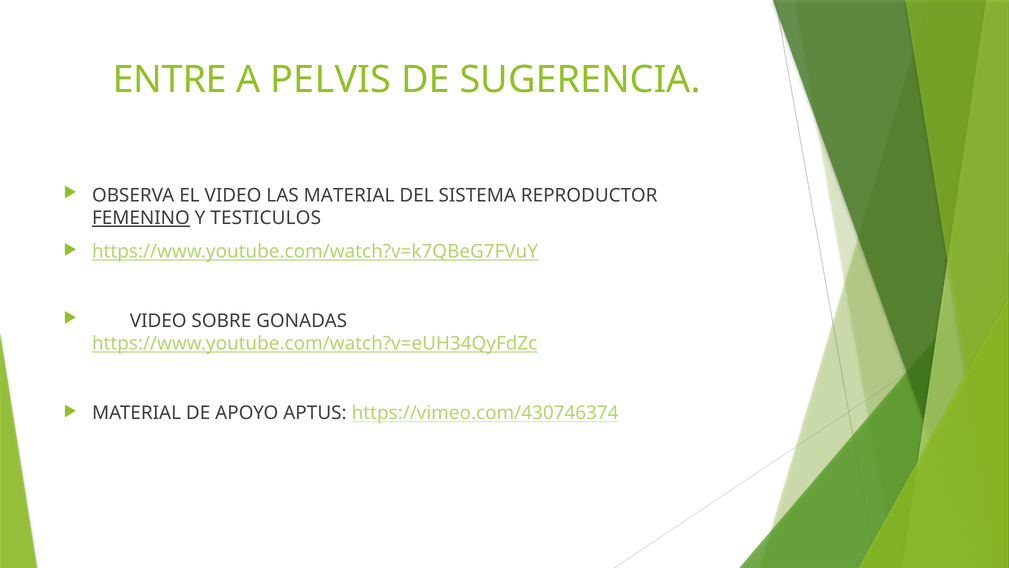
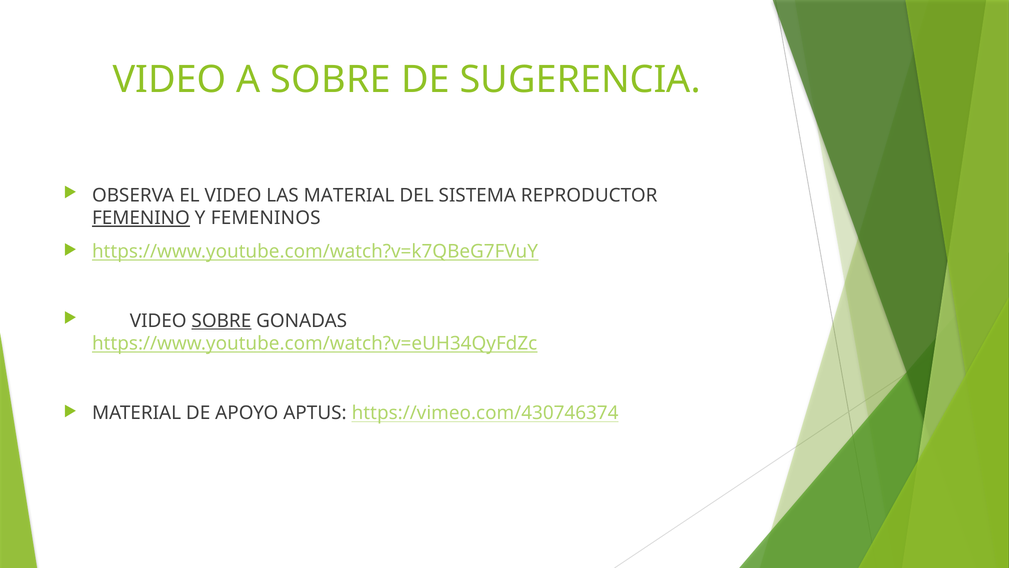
ENTRE at (170, 80): ENTRE -> VIDEO
A PELVIS: PELVIS -> SOBRE
TESTICULOS: TESTICULOS -> FEMENINOS
SOBRE at (221, 321) underline: none -> present
